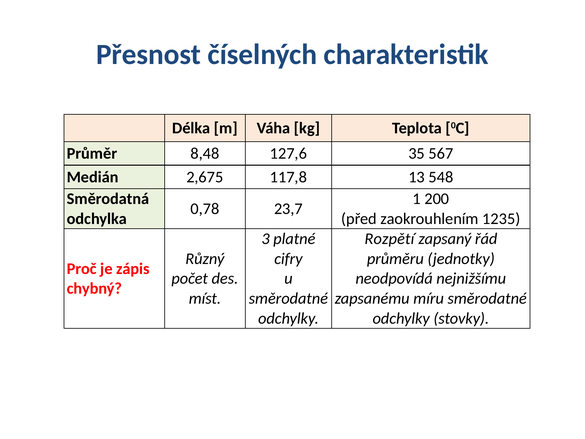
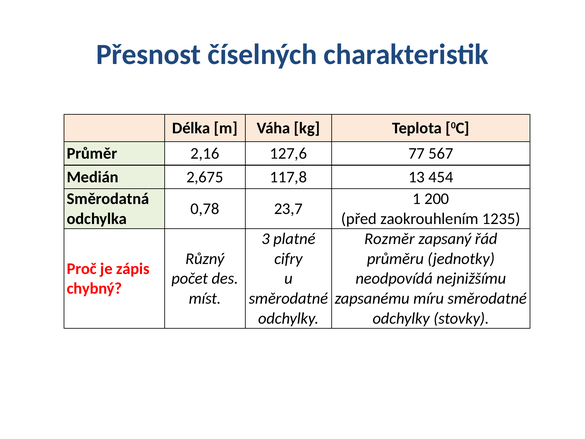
8,48: 8,48 -> 2,16
35: 35 -> 77
548: 548 -> 454
Rozpětí: Rozpětí -> Rozměr
